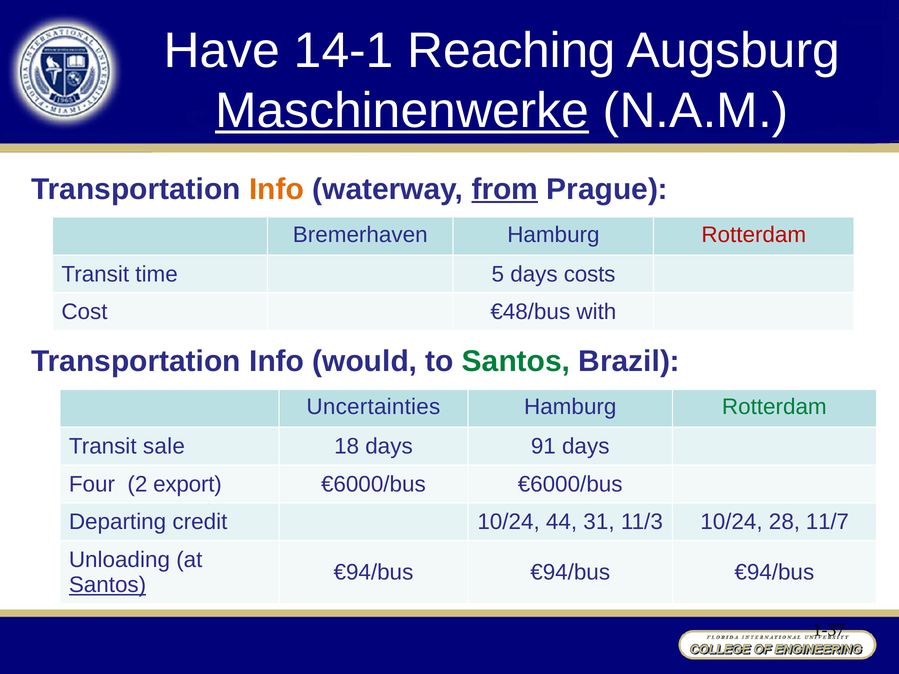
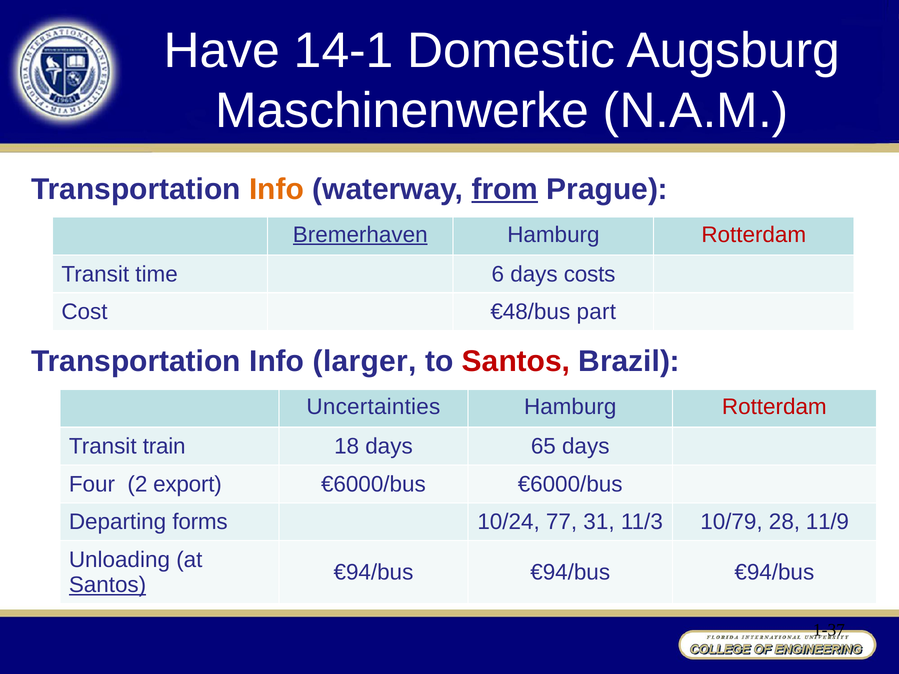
Reaching: Reaching -> Domestic
Maschinenwerke underline: present -> none
Bremerhaven underline: none -> present
5: 5 -> 6
with: with -> part
would: would -> larger
Santos at (516, 362) colour: green -> red
Rotterdam at (774, 407) colour: green -> red
sale: sale -> train
91: 91 -> 65
credit: credit -> forms
44: 44 -> 77
11/3 10/24: 10/24 -> 10/79
11/7: 11/7 -> 11/9
